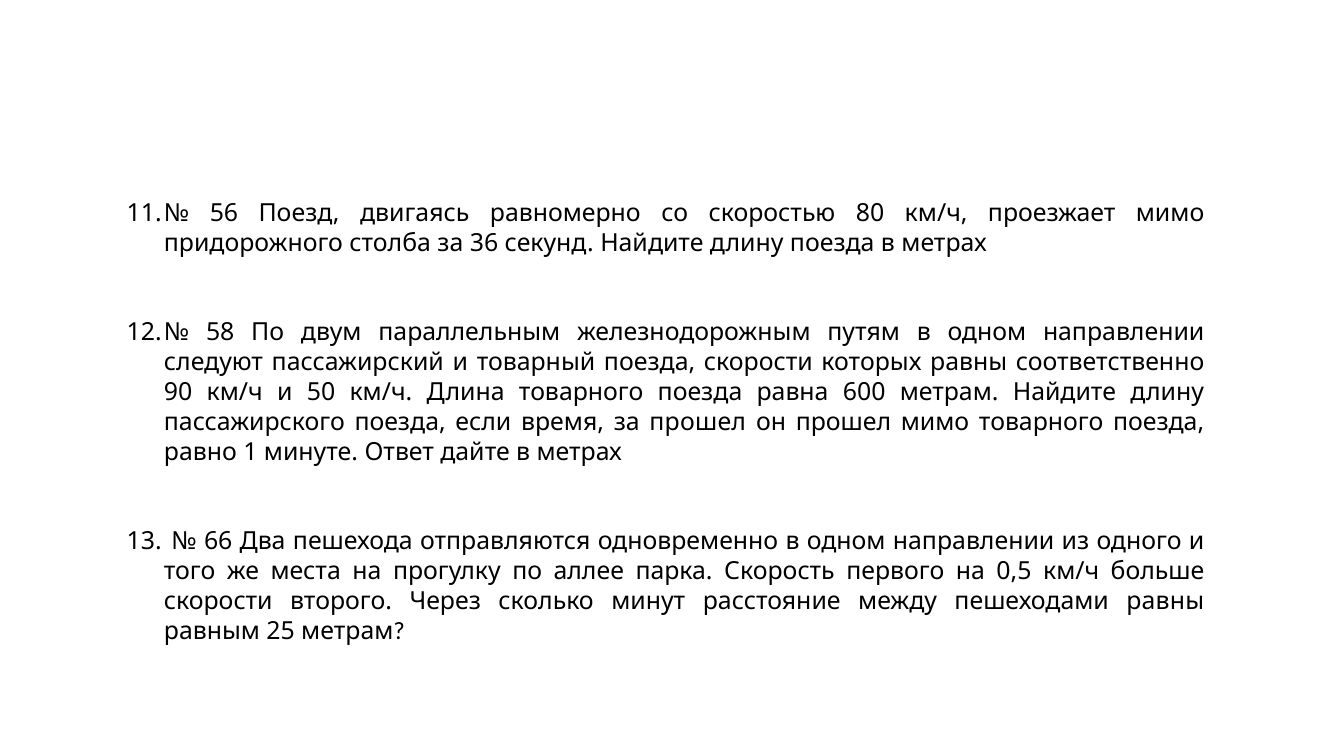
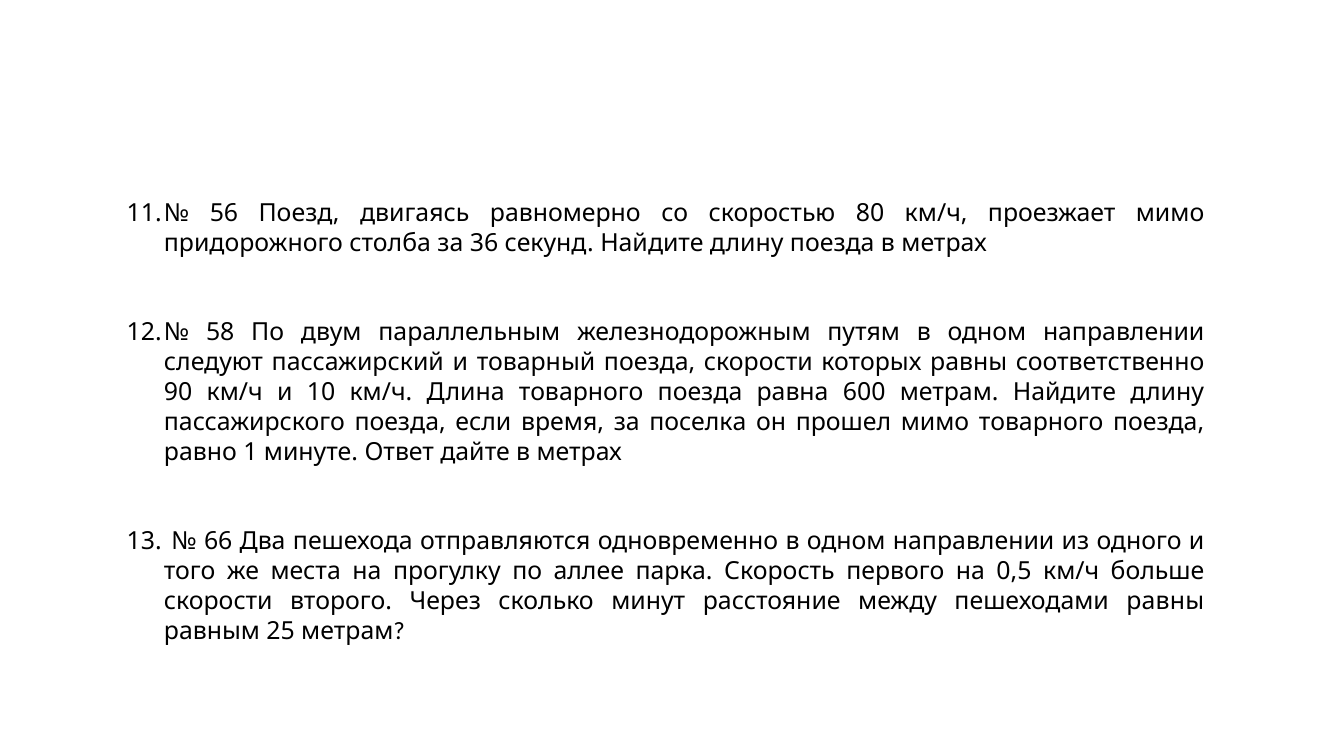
50: 50 -> 10
за прошел: прошел -> поселка
